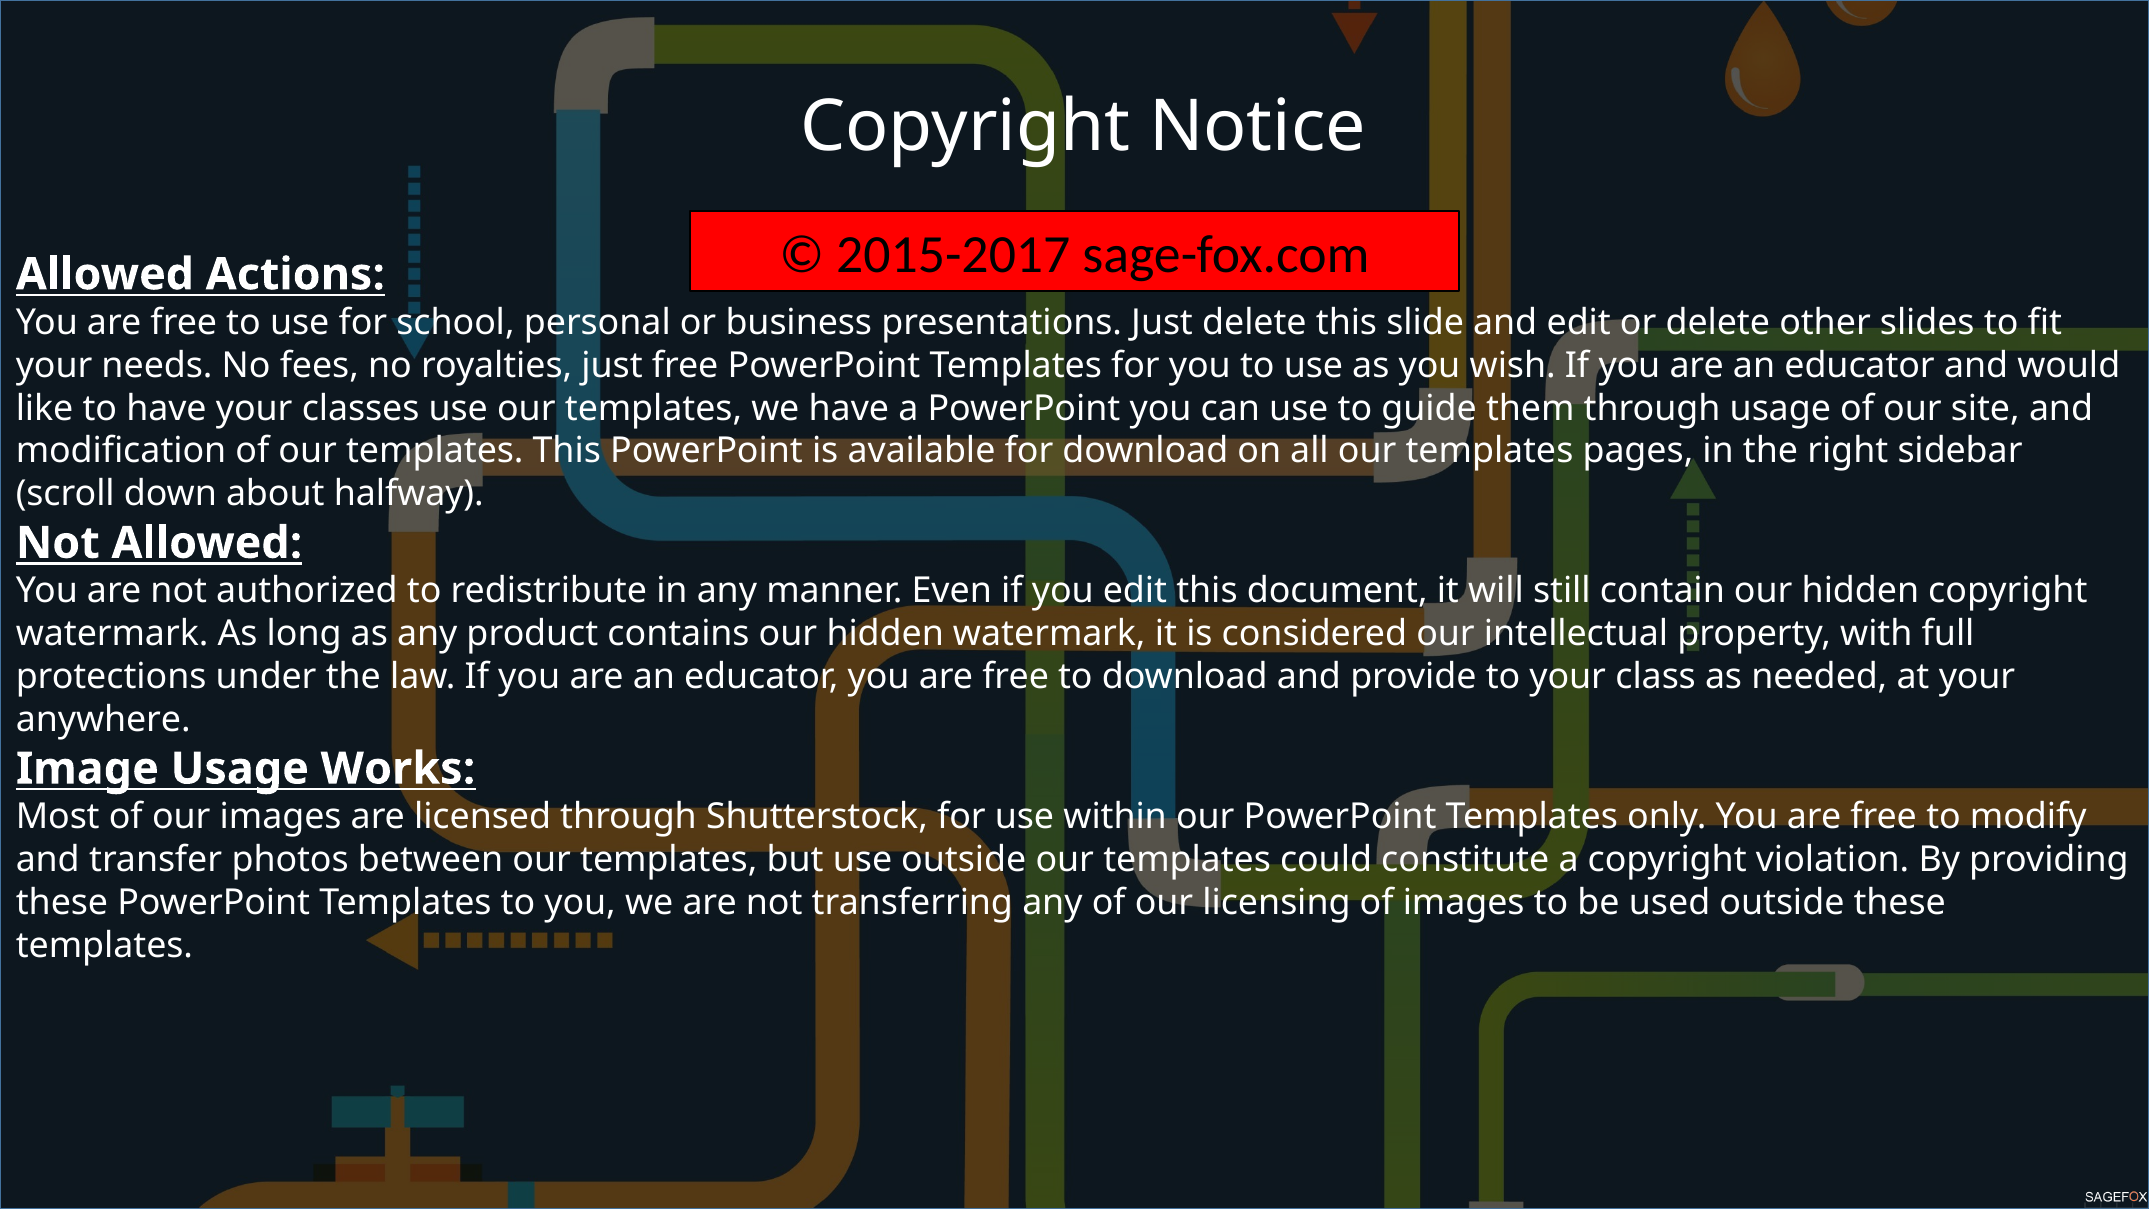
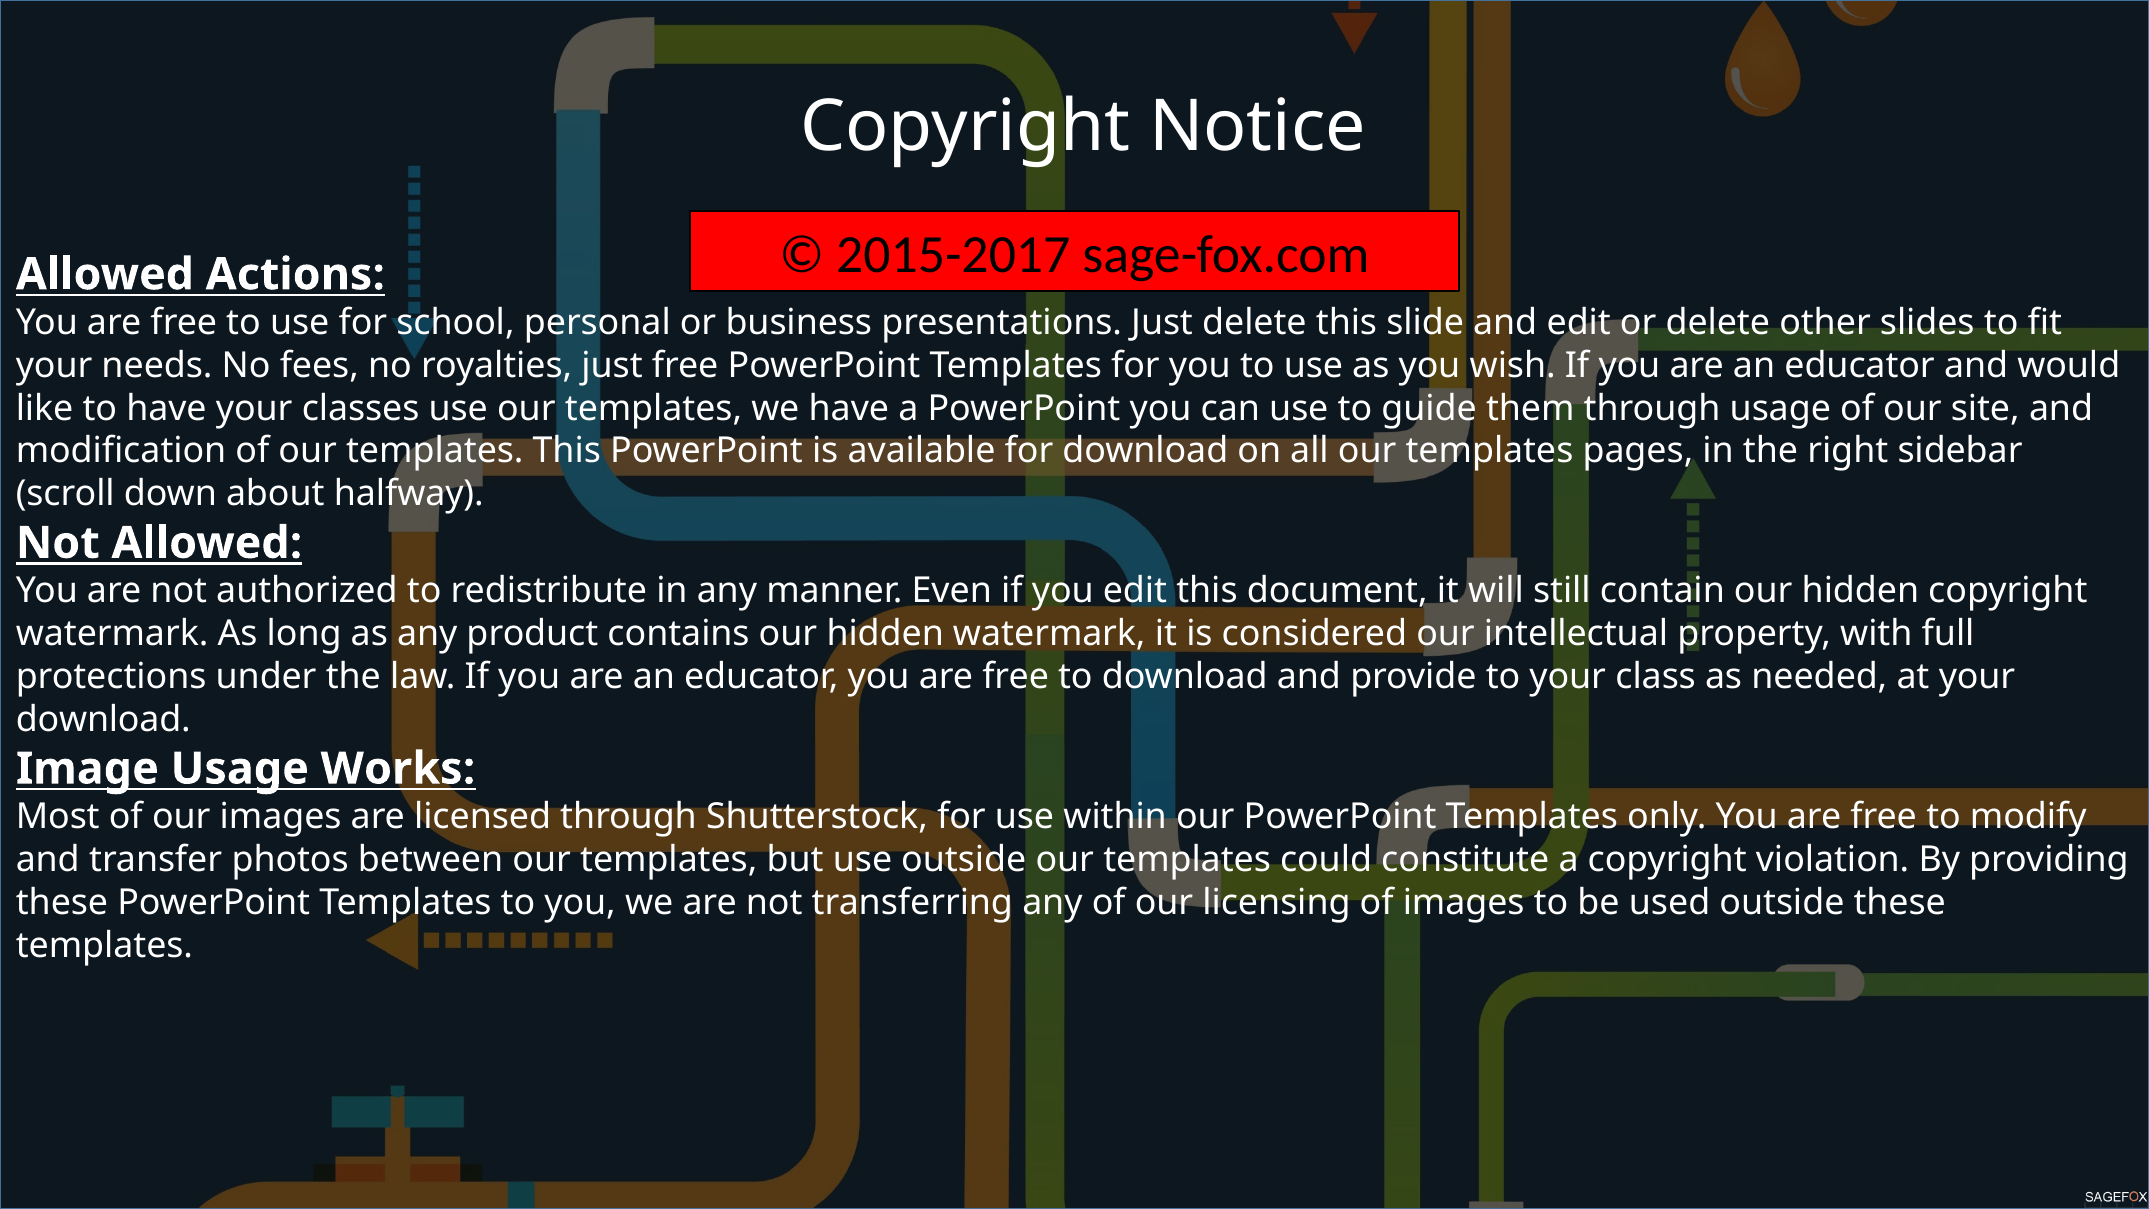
anywhere at (103, 720): anywhere -> download
